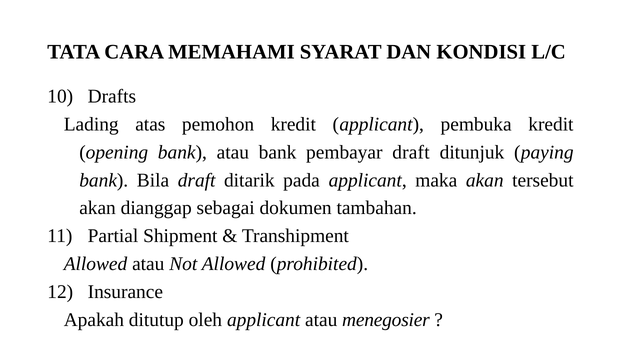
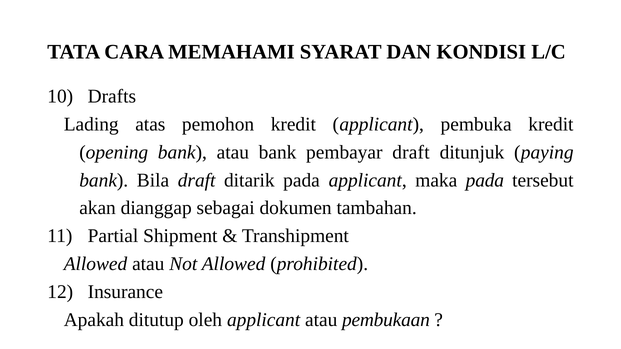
maka akan: akan -> pada
menegosier: menegosier -> pembukaan
